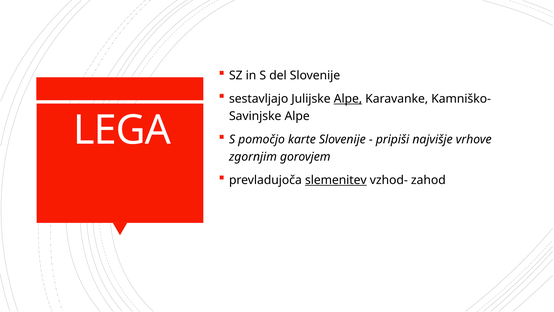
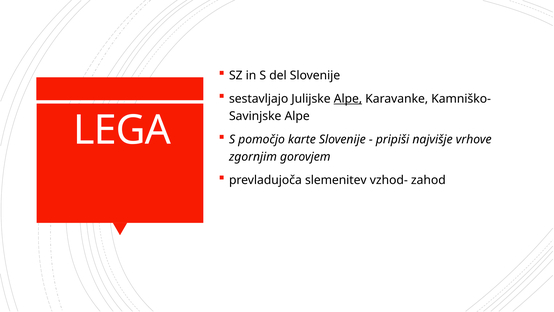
slemenitev underline: present -> none
